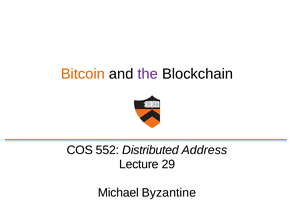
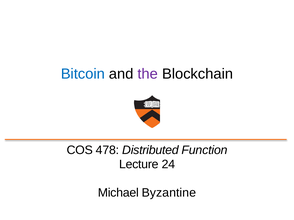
Bitcoin colour: orange -> blue
552: 552 -> 478
Address: Address -> Function
29: 29 -> 24
